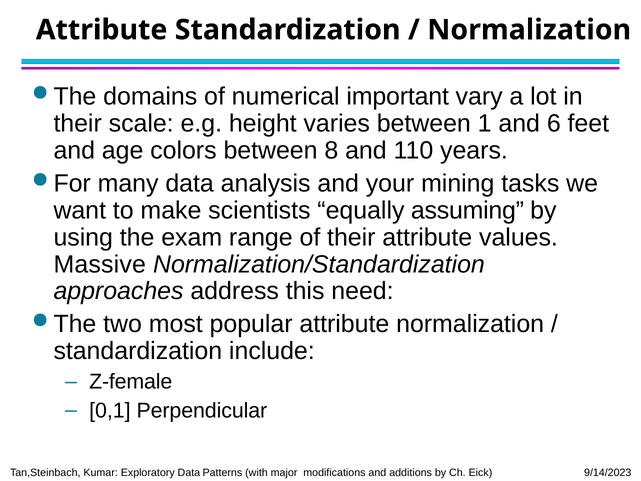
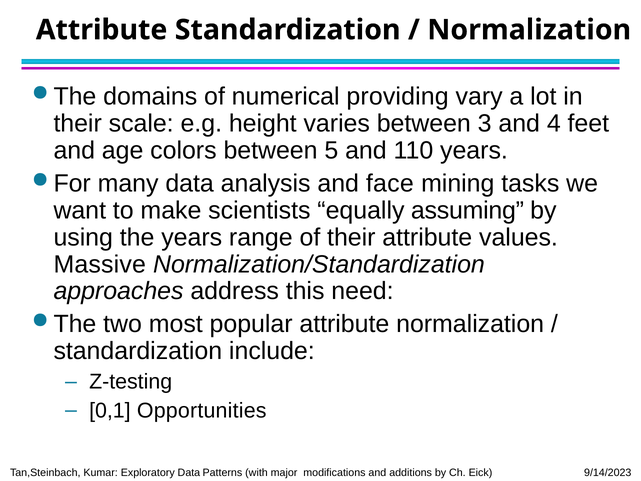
important: important -> providing
1: 1 -> 3
6: 6 -> 4
8: 8 -> 5
your: your -> face
the exam: exam -> years
Z-female: Z-female -> Z-testing
Perpendicular: Perpendicular -> Opportunities
